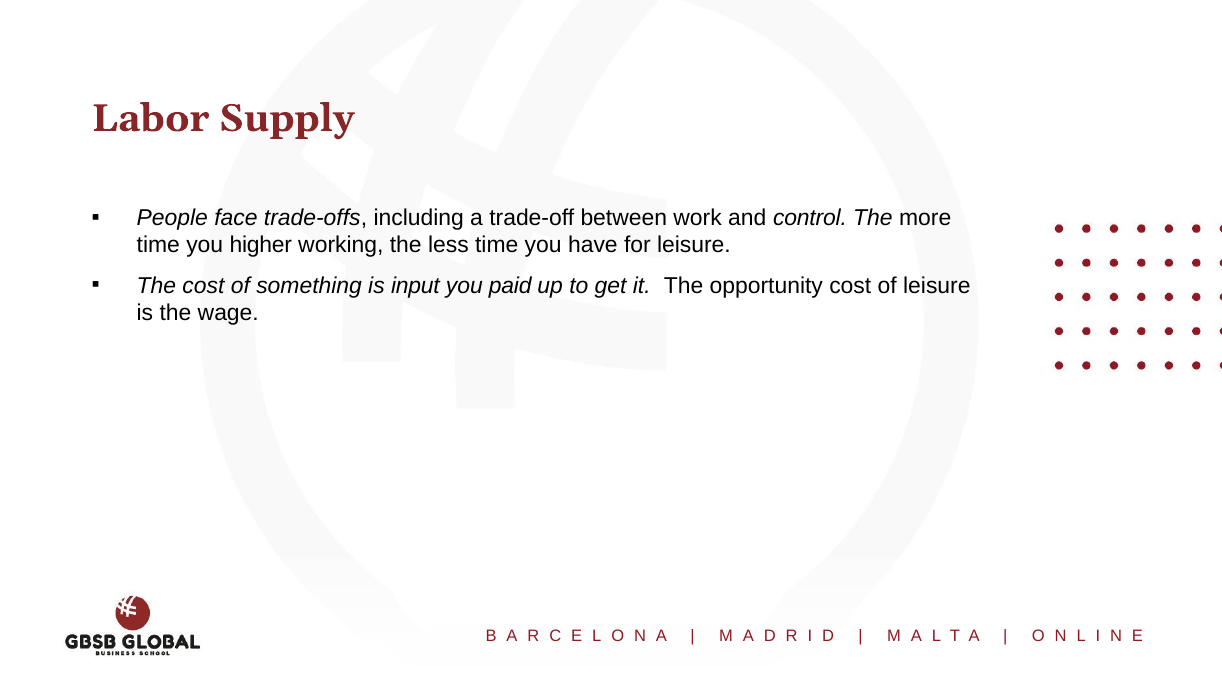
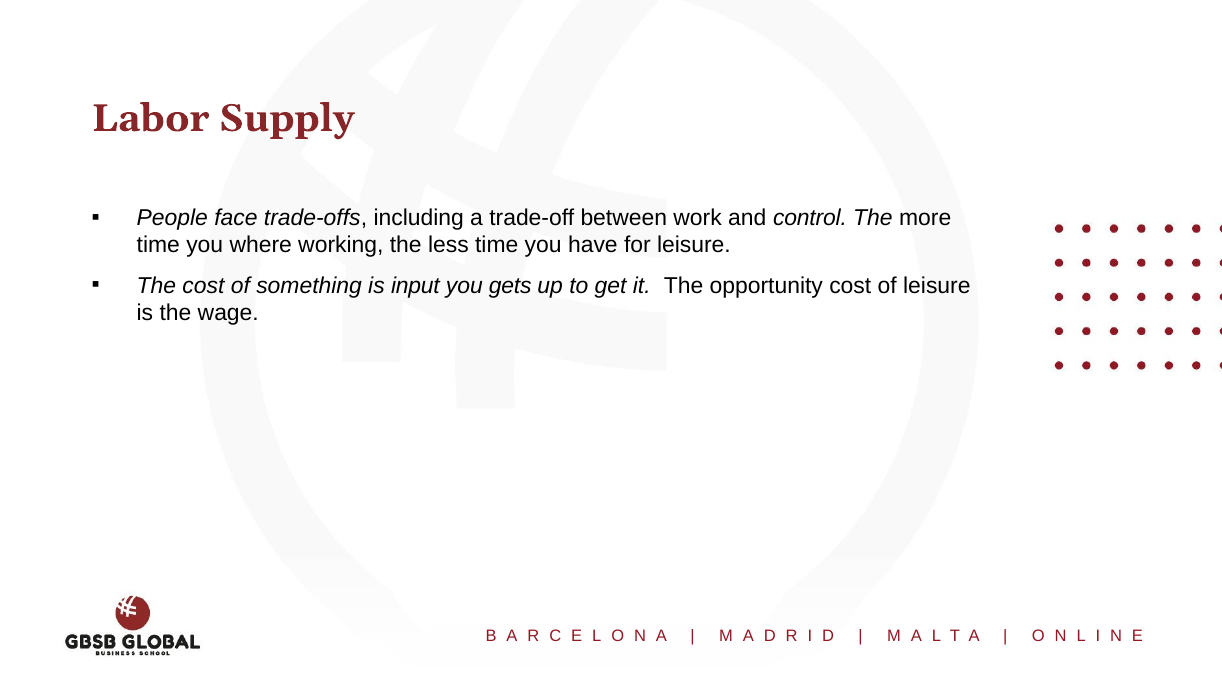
higher: higher -> where
paid: paid -> gets
